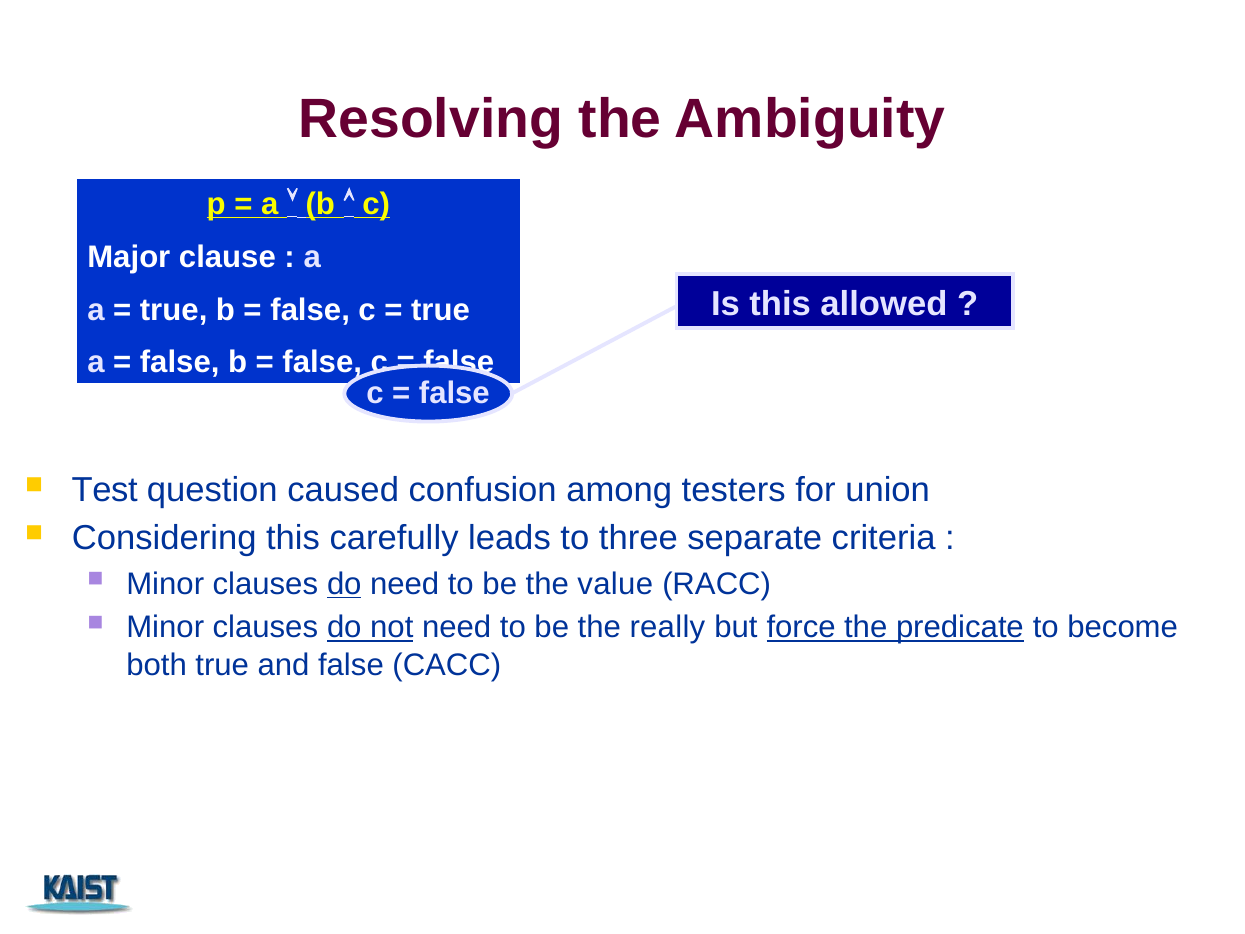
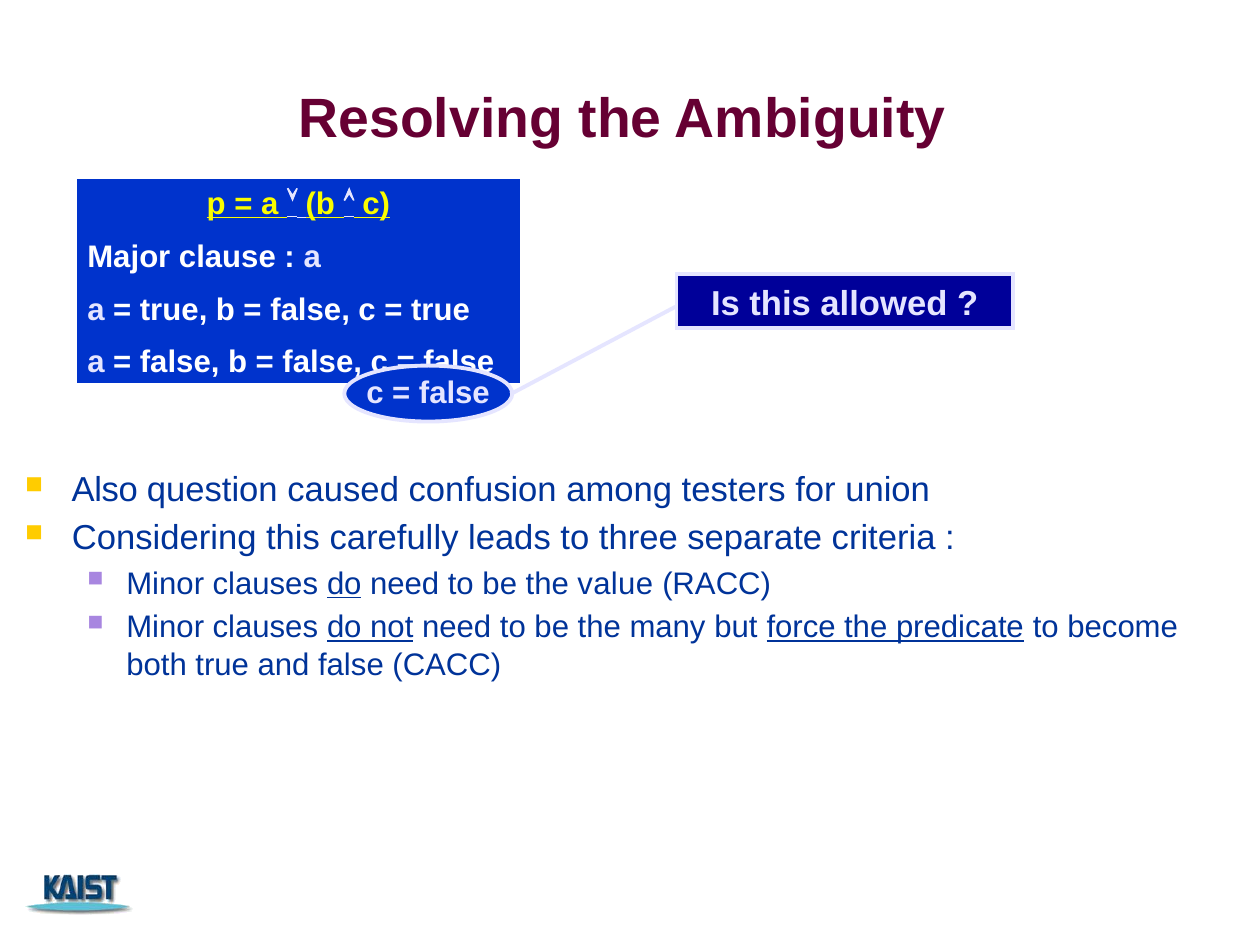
Test: Test -> Also
really: really -> many
